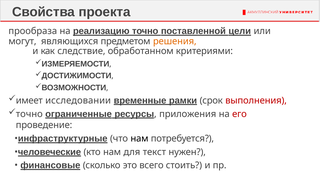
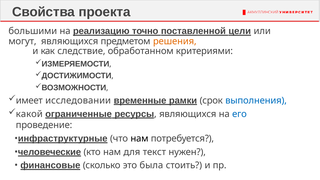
прообраза: прообраза -> большими
выполнения colour: red -> blue
точно at (29, 114): точно -> какой
приложения at (188, 114): приложения -> являющихся
его colour: red -> blue
всего: всего -> была
